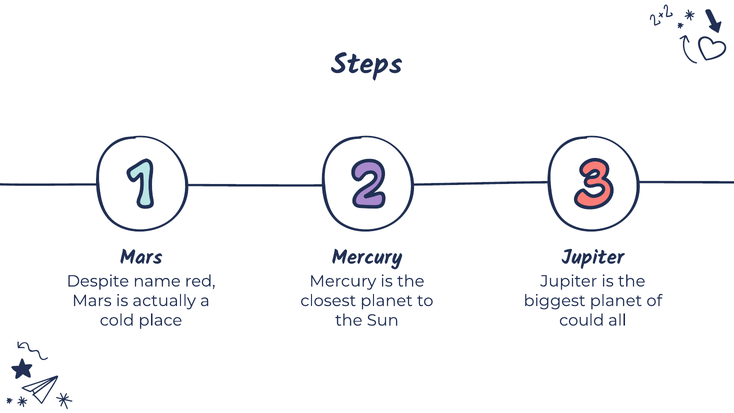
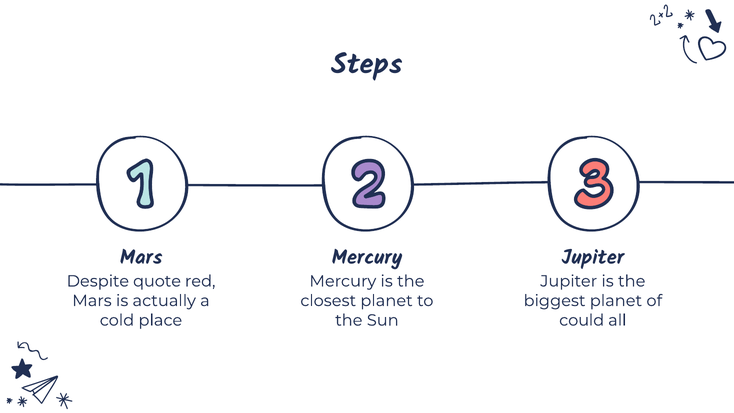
name: name -> quote
